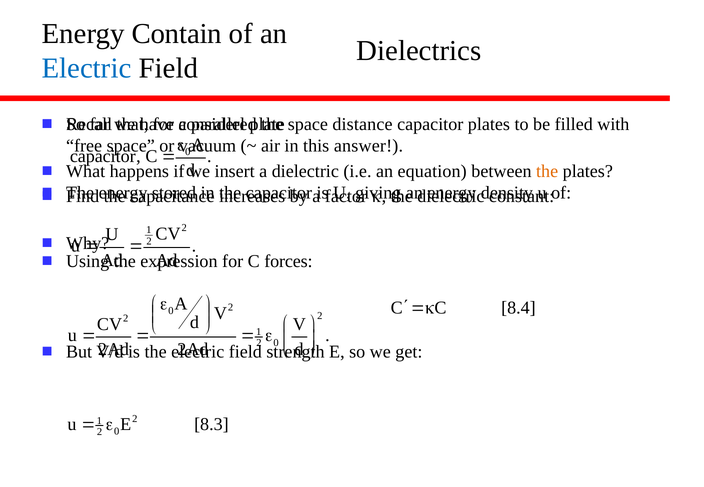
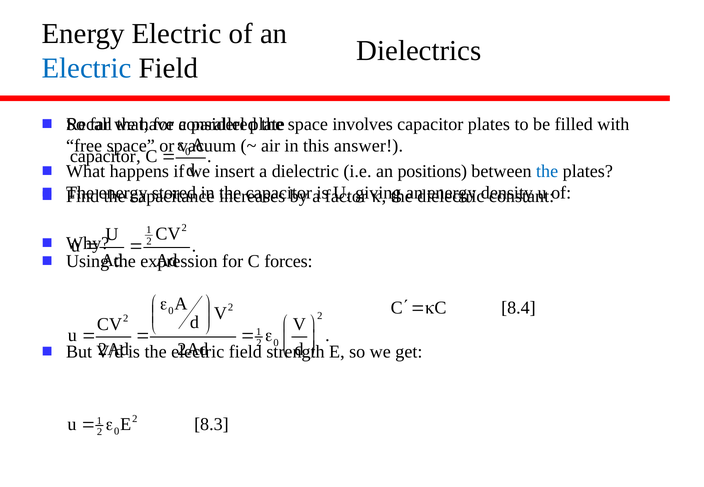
Energy Contain: Contain -> Electric
distance: distance -> involves
equation: equation -> positions
the at (547, 171) colour: orange -> blue
